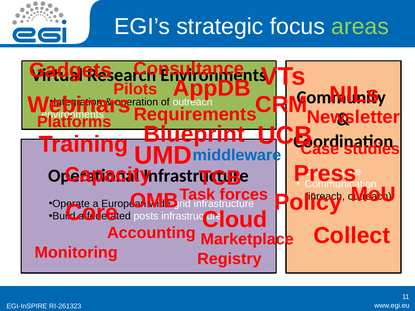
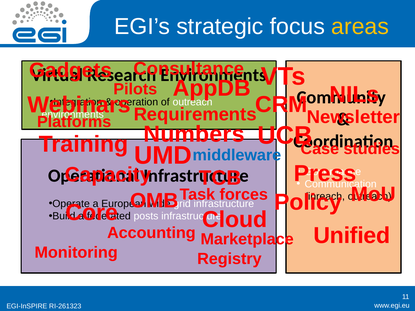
areas colour: light green -> yellow
Blueprint: Blueprint -> Numbers
Collect: Collect -> Unified
